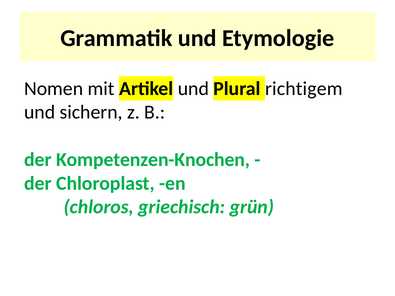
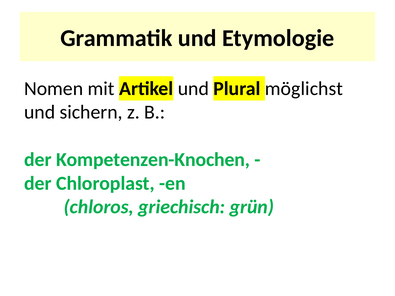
richtigem: richtigem -> möglichst
